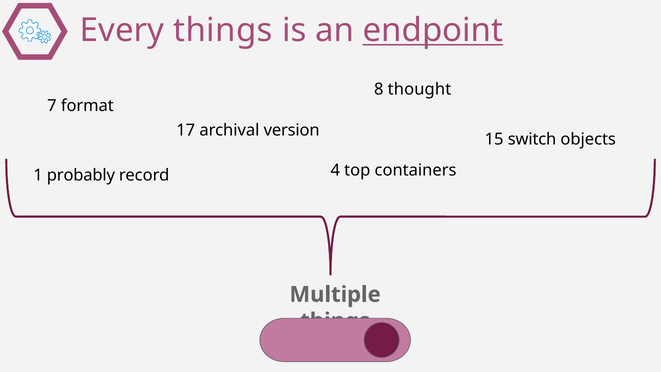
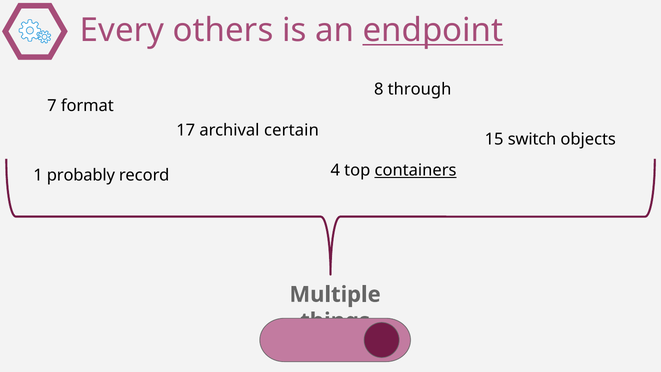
Every things: things -> others
thought: thought -> through
version: version -> certain
containers underline: none -> present
